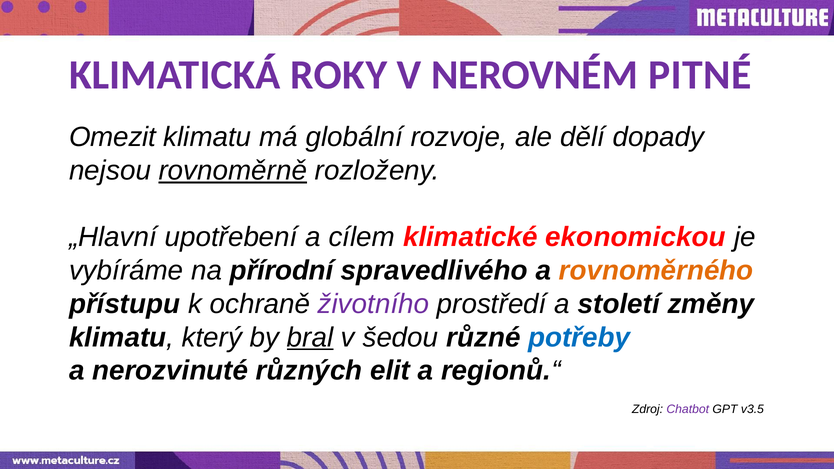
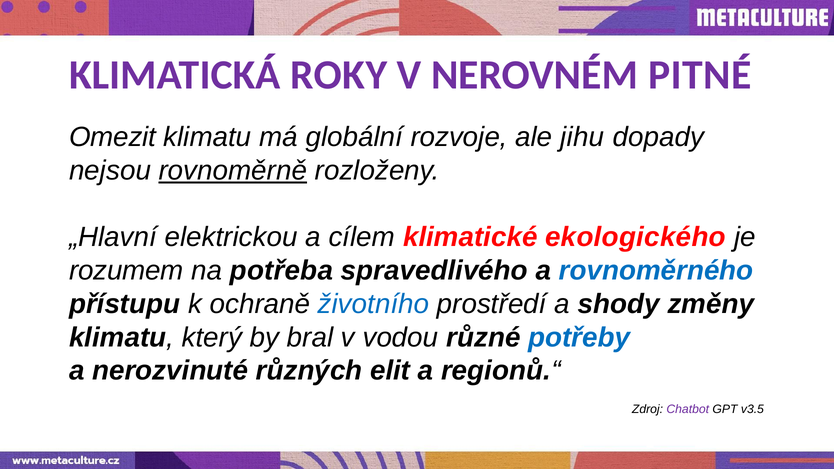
dělí: dělí -> jihu
upotřebení: upotřebení -> elektrickou
ekonomickou: ekonomickou -> ekologického
vybíráme: vybíráme -> rozumem
přírodní: přírodní -> potřeba
rovnoměrného colour: orange -> blue
životního colour: purple -> blue
století: století -> shody
bral underline: present -> none
šedou: šedou -> vodou
